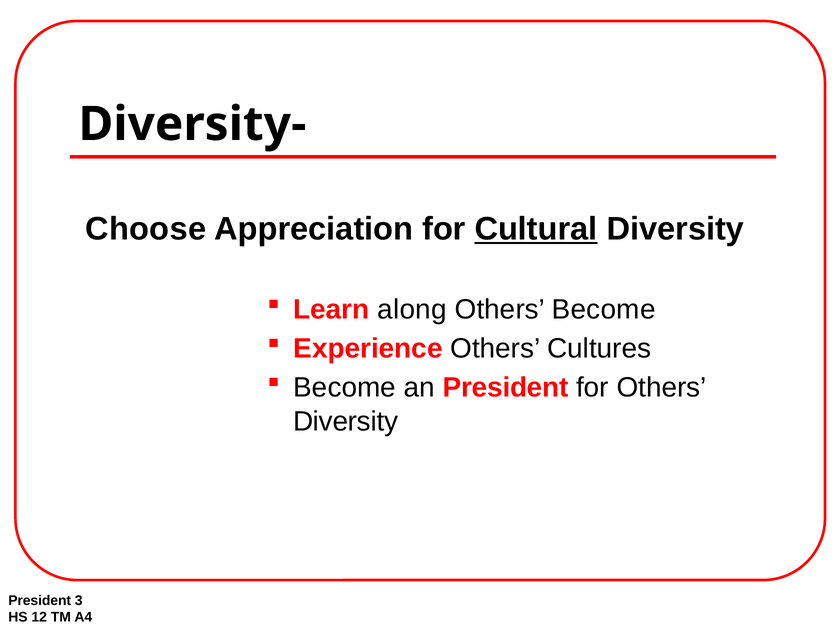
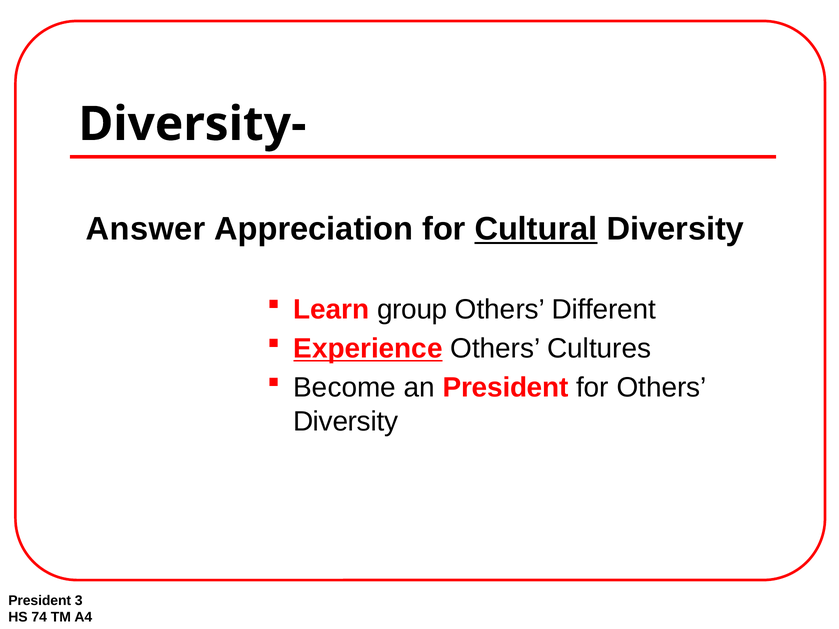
Choose: Choose -> Answer
along: along -> group
Others Become: Become -> Different
Experience underline: none -> present
12: 12 -> 74
